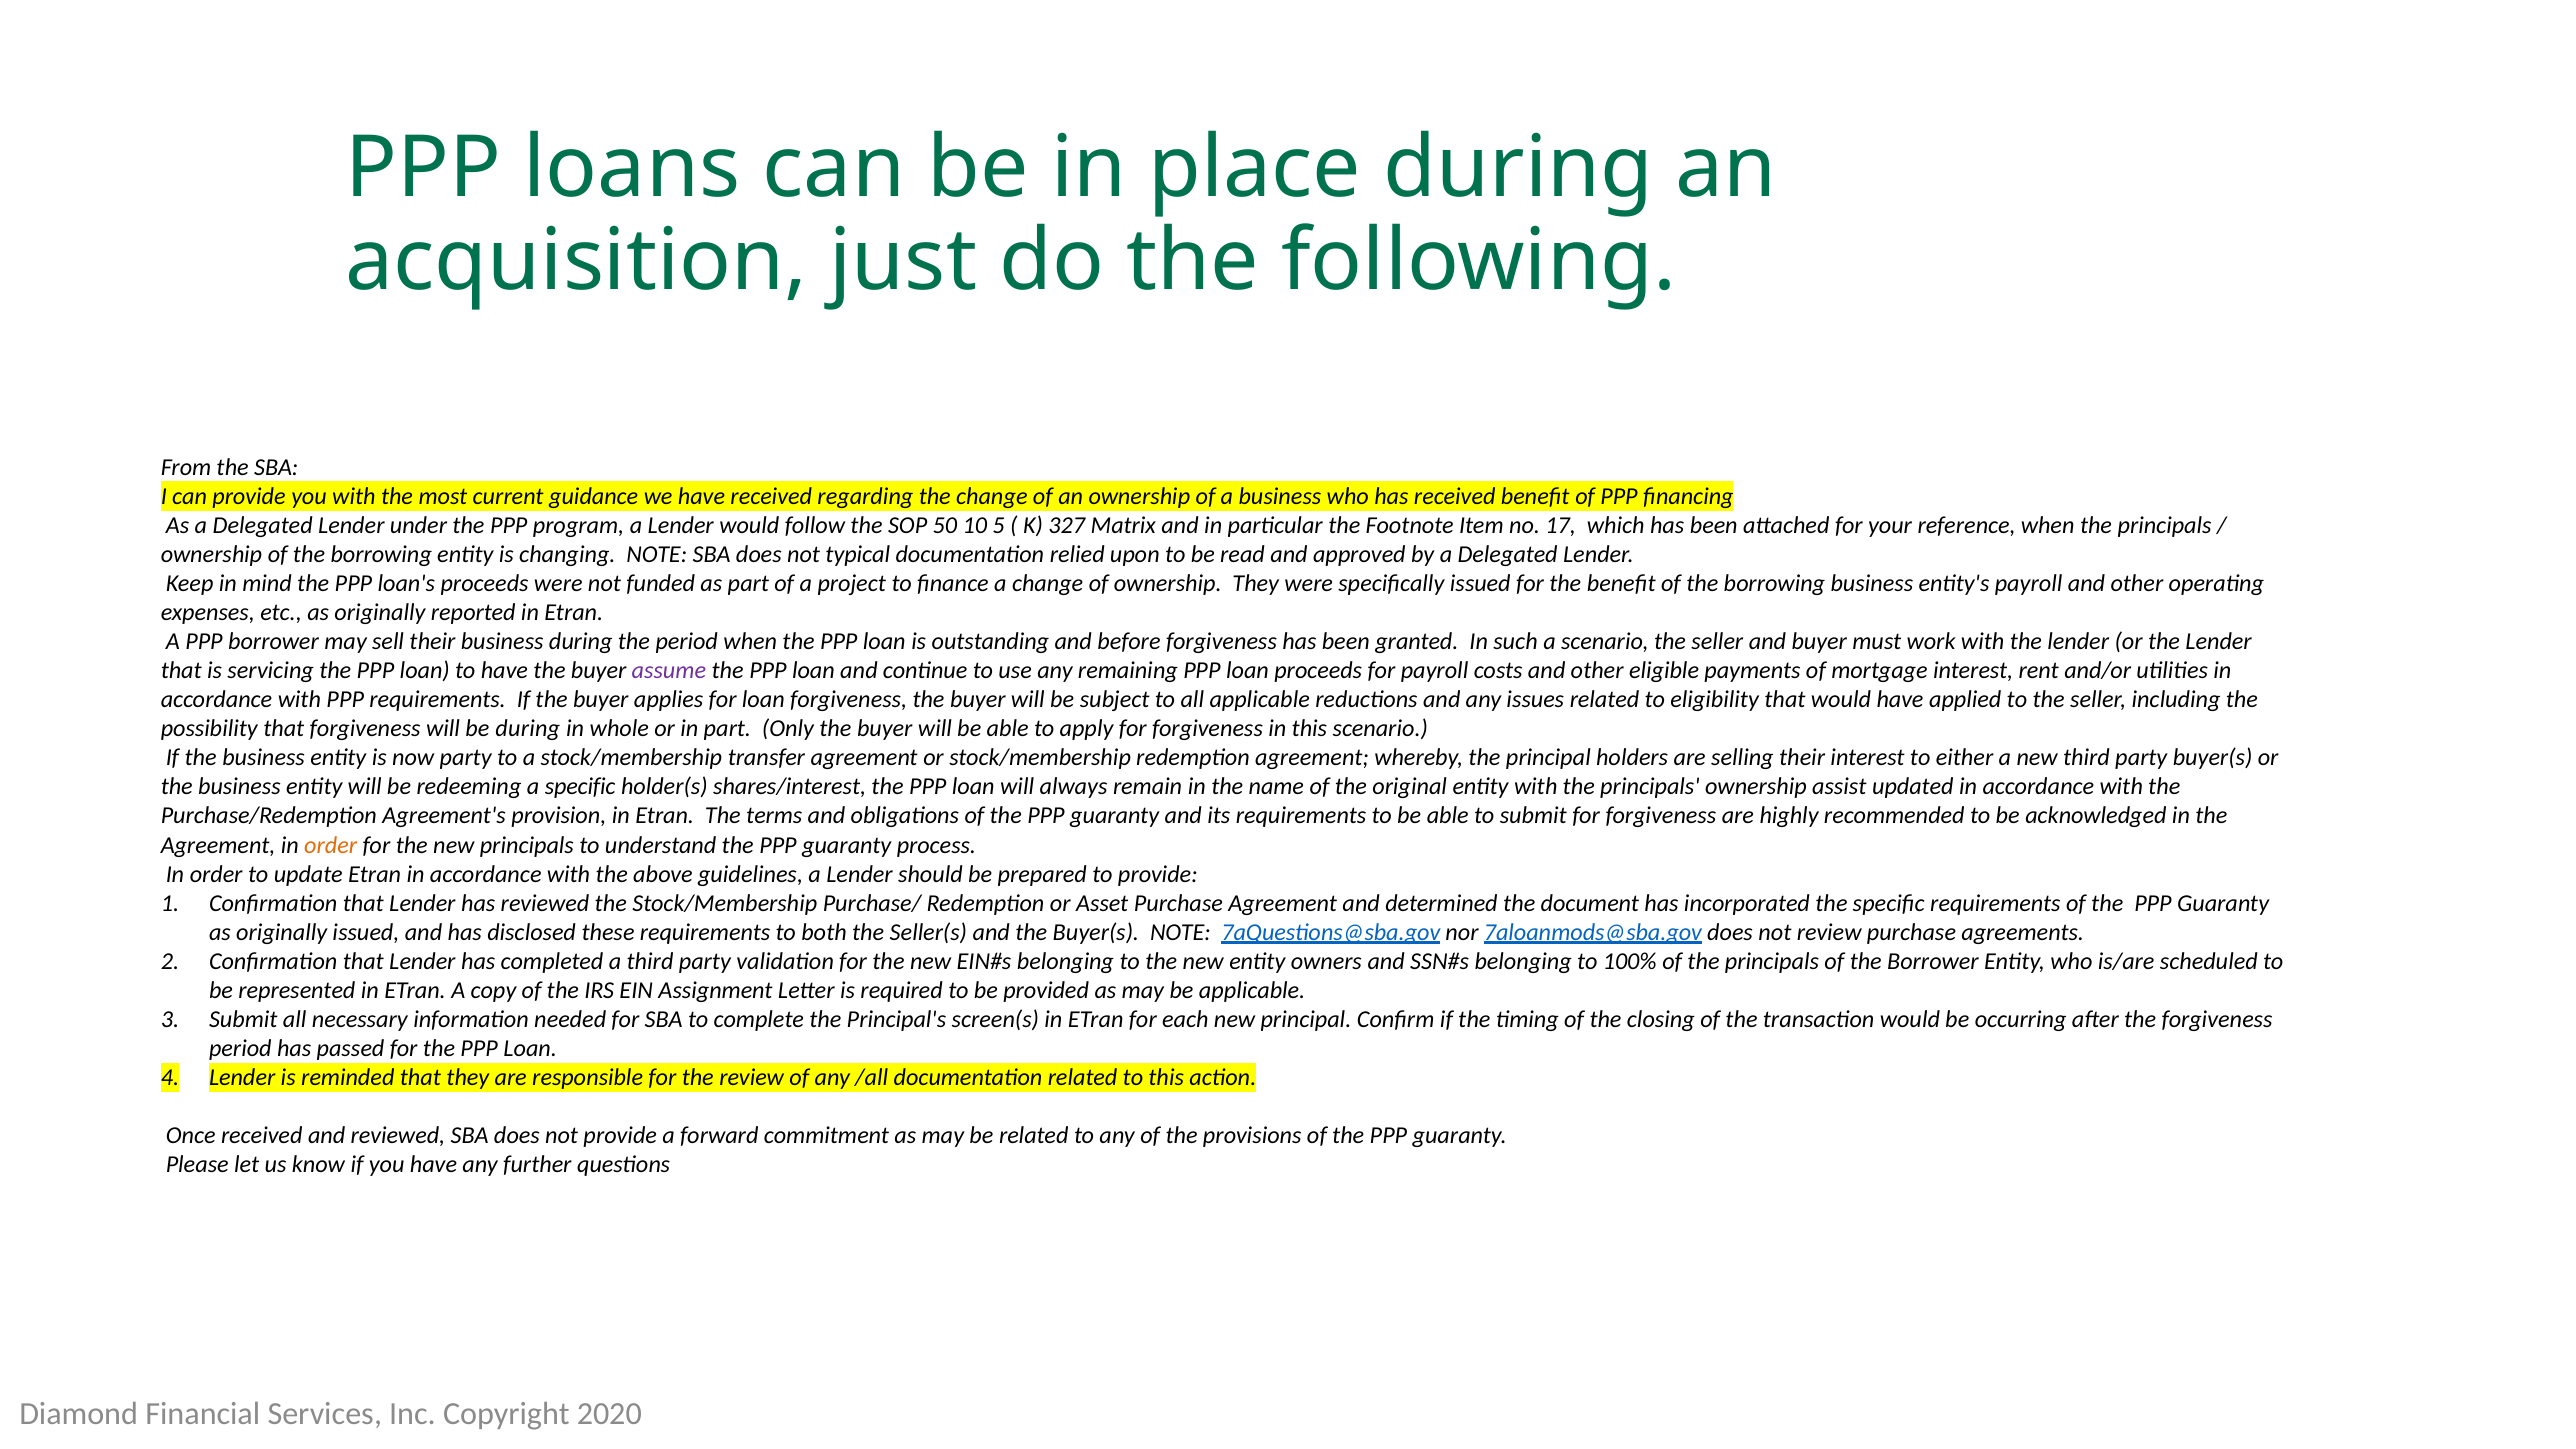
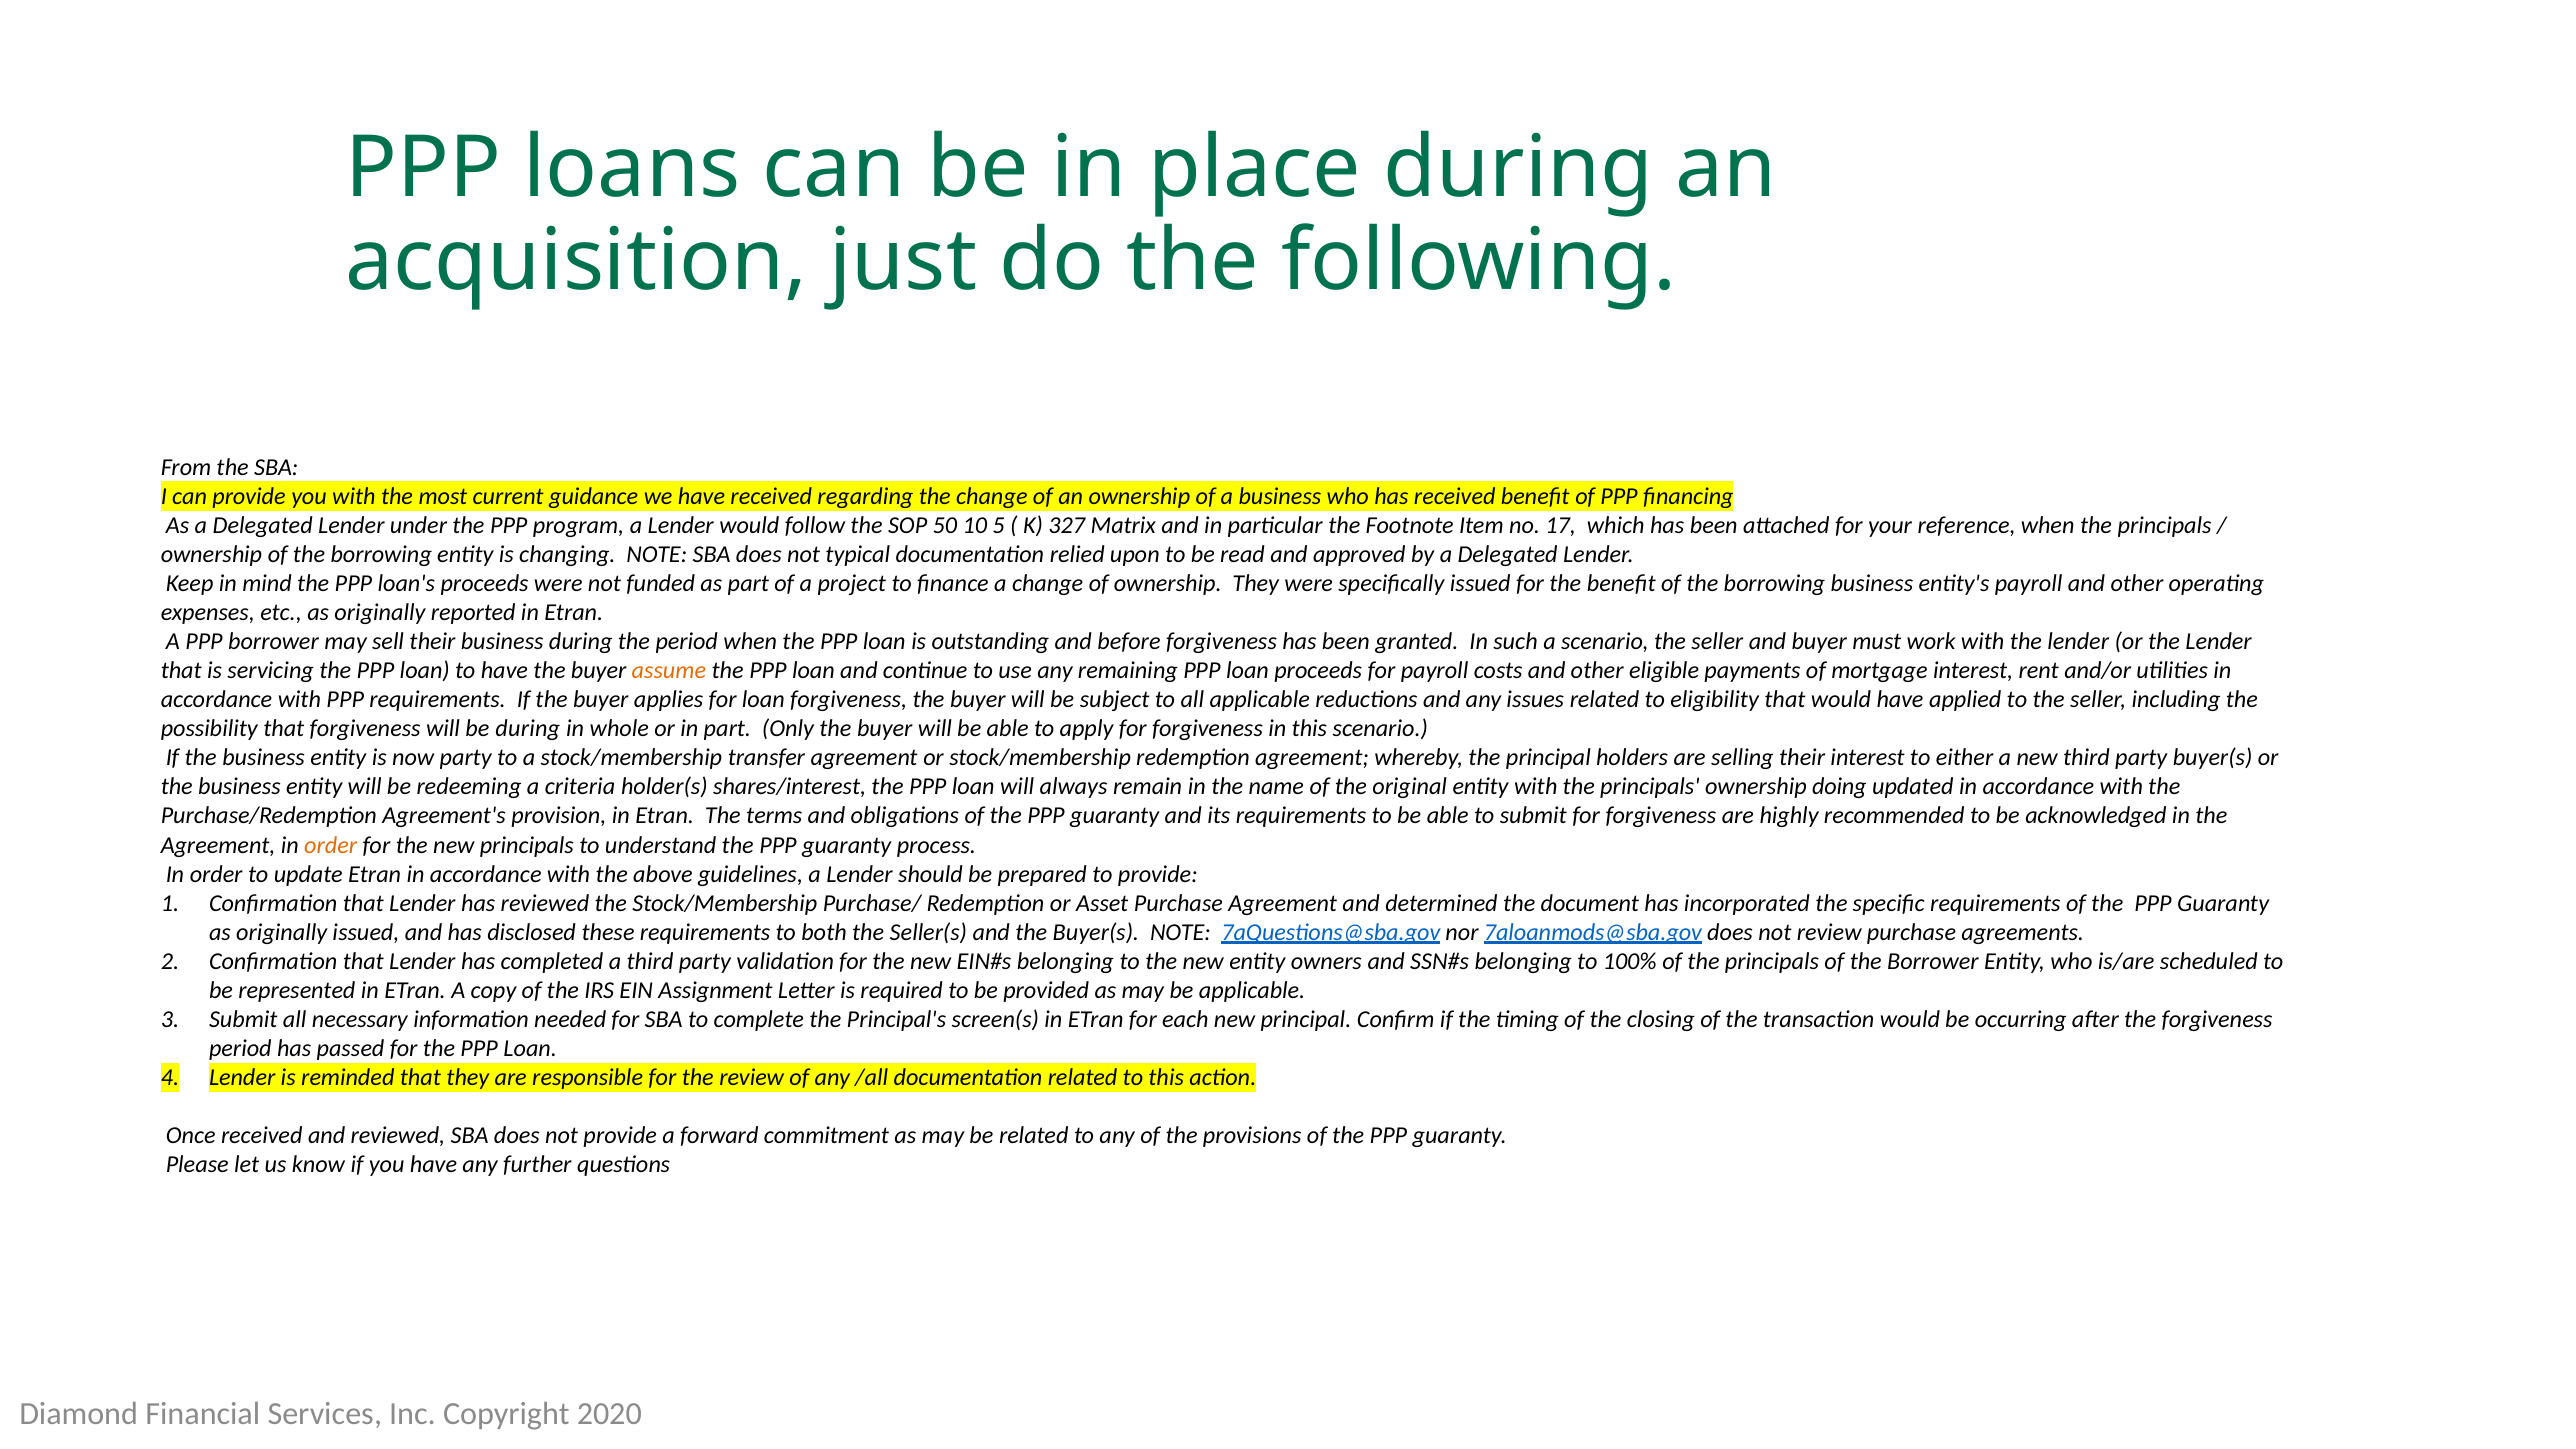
assume colour: purple -> orange
a specific: specific -> criteria
assist: assist -> doing
